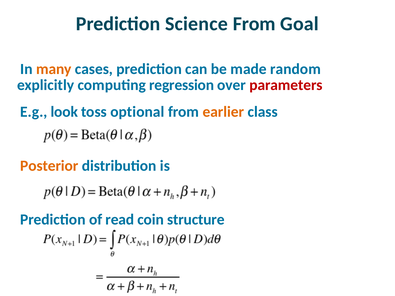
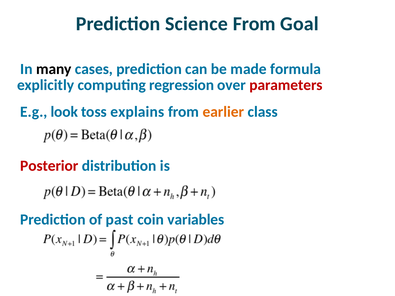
many colour: orange -> black
random: random -> formula
optional: optional -> explains
Posterior colour: orange -> red
read: read -> past
structure: structure -> variables
